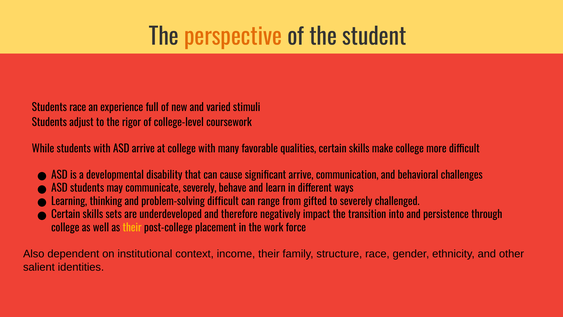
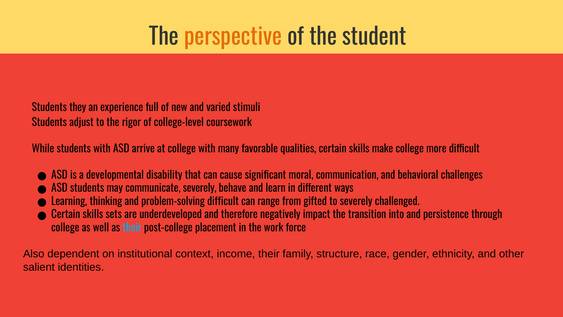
Students race: race -> they
significant arrive: arrive -> moral
their at (132, 228) colour: yellow -> light blue
